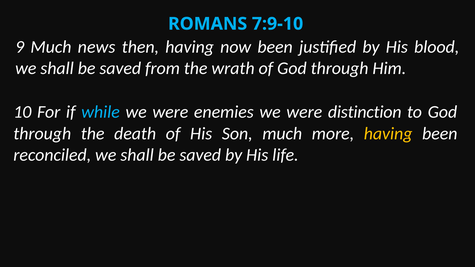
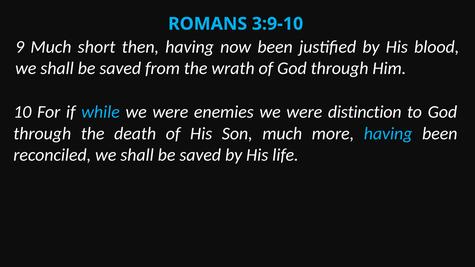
7:9-10: 7:9-10 -> 3:9-10
news: news -> short
having at (388, 134) colour: yellow -> light blue
